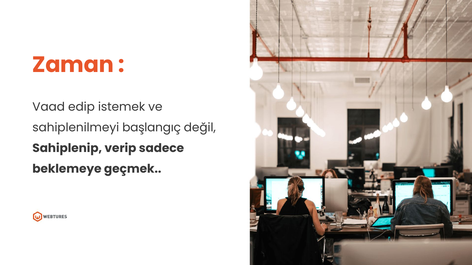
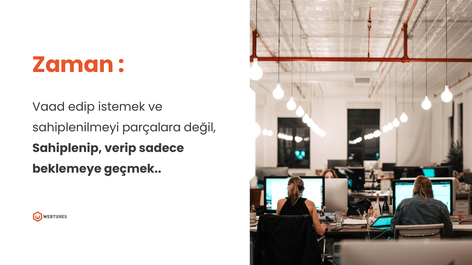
başlangıç: başlangıç -> parçalara
